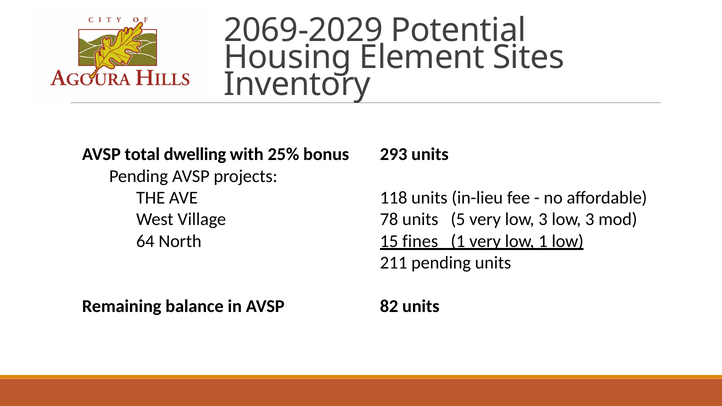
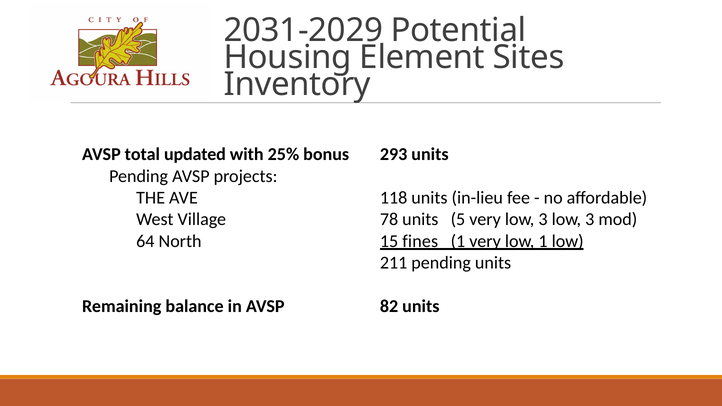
2069-2029: 2069-2029 -> 2031-2029
dwelling: dwelling -> updated
